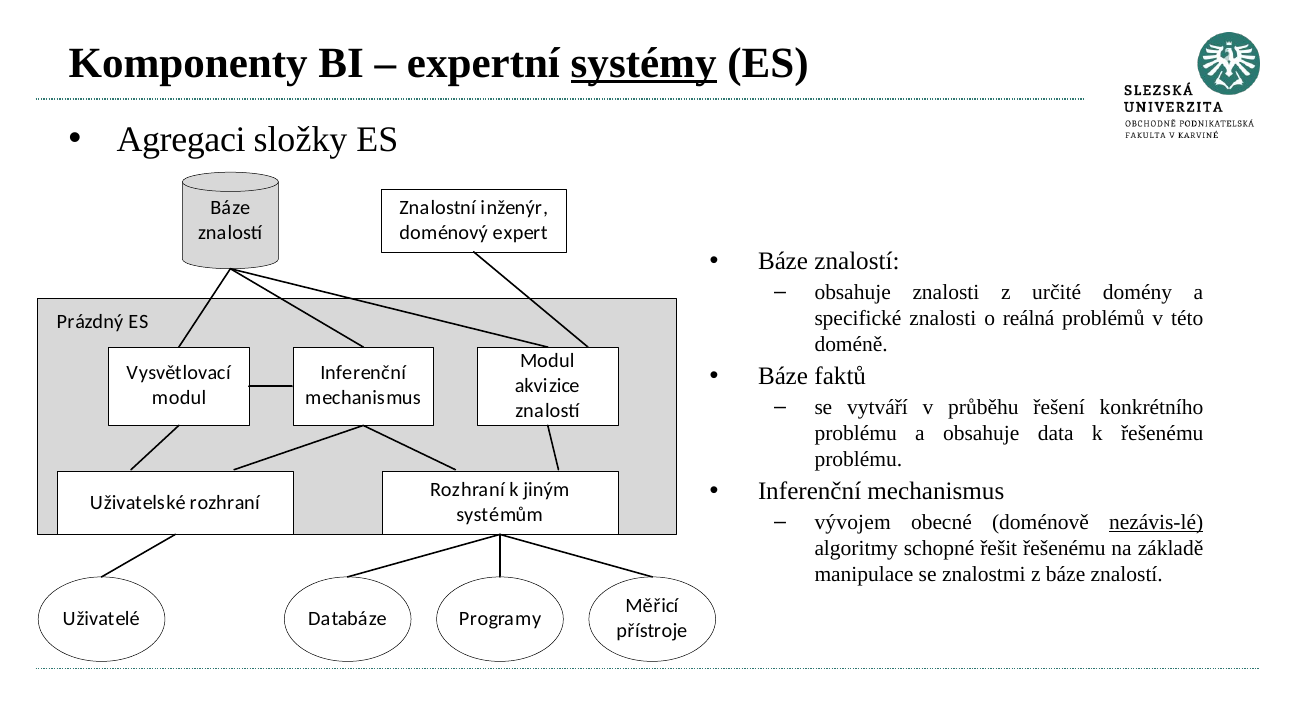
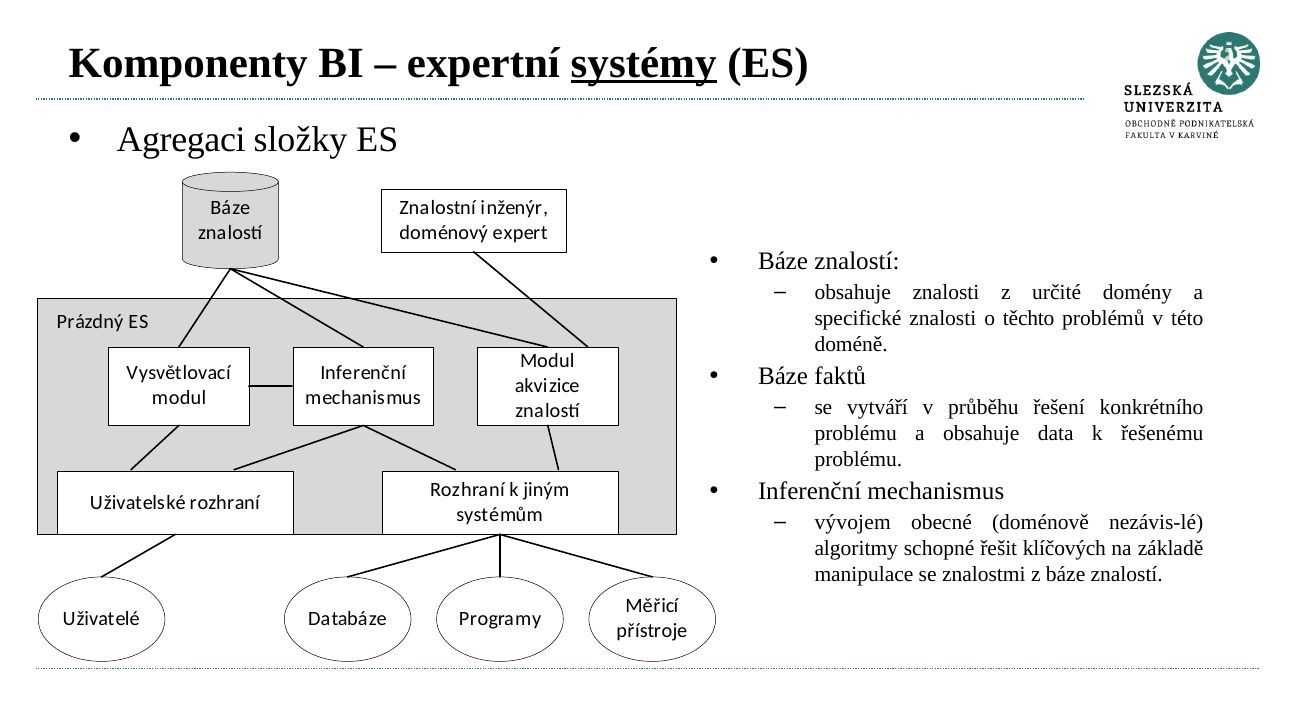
reálná: reálná -> těchto
nezávis-lé underline: present -> none
řešit řešenému: řešenému -> klíčových
